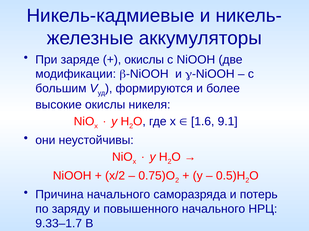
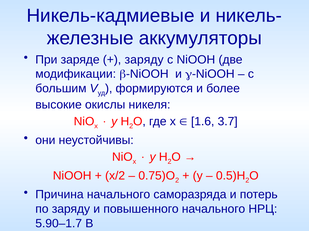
окислы at (144, 60): окислы -> заряду
9.1: 9.1 -> 3.7
9.33–1.7: 9.33–1.7 -> 5.90–1.7
